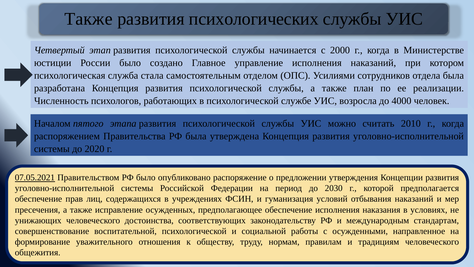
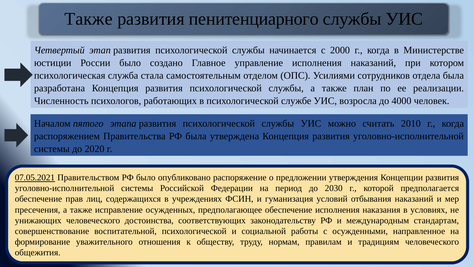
психологических: психологических -> пенитенциарного
